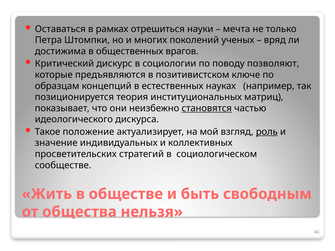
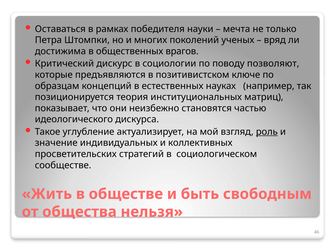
отрешиться: отрешиться -> победителя
становятся underline: present -> none
положение: положение -> углубление
